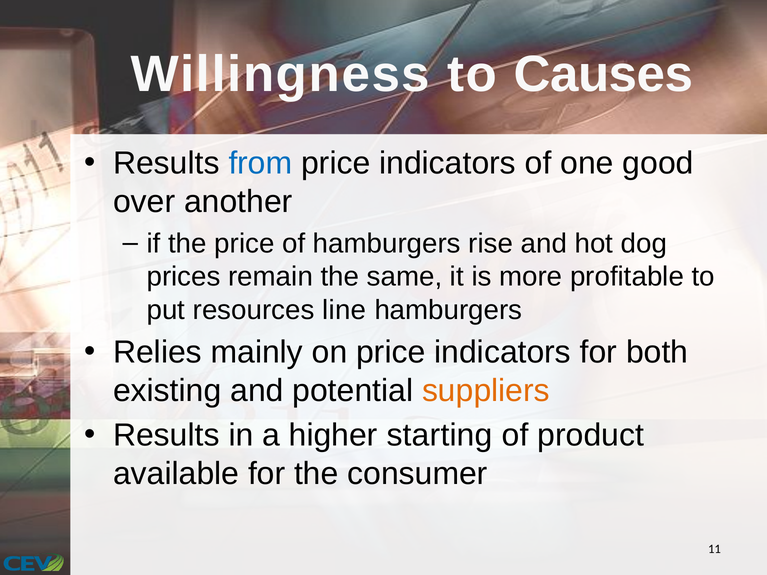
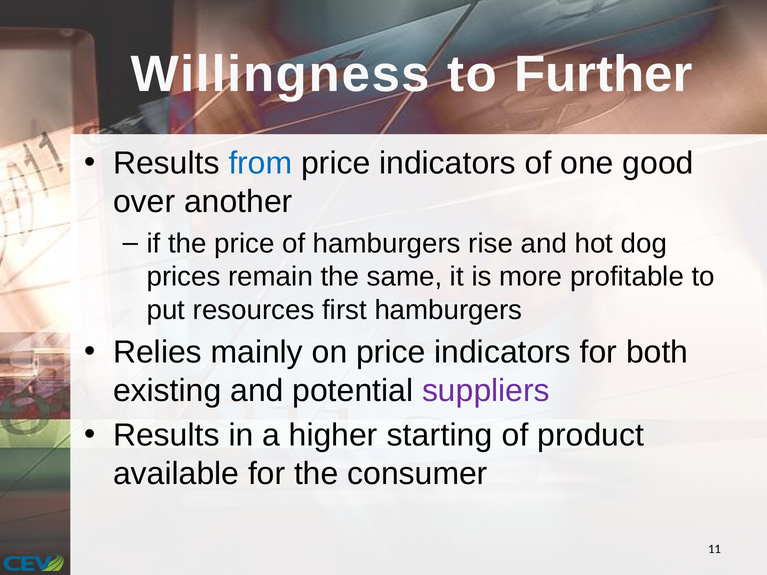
Causes: Causes -> Further
line: line -> first
suppliers colour: orange -> purple
